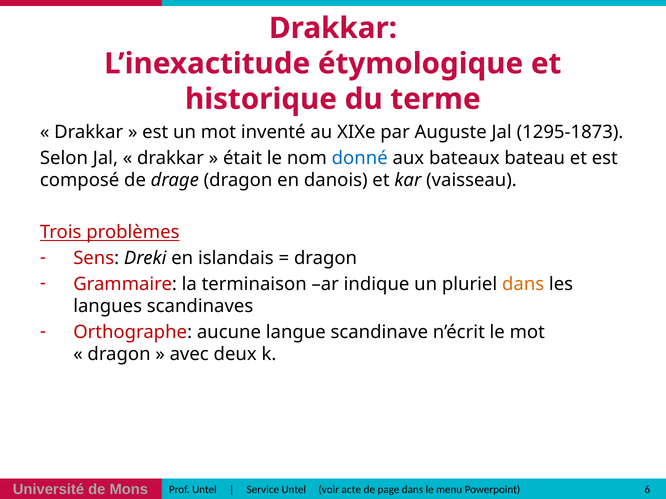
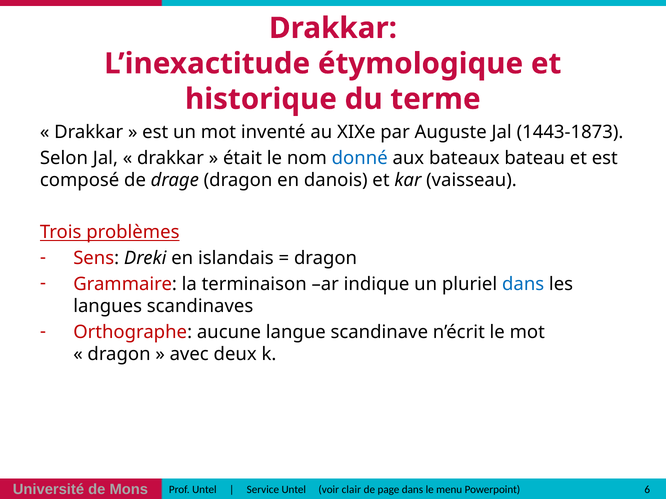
1295-1873: 1295-1873 -> 1443-1873
dans at (523, 284) colour: orange -> blue
acte: acte -> clair
